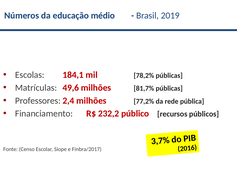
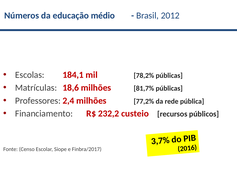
2019: 2019 -> 2012
49,6: 49,6 -> 18,6
público: público -> custeio
